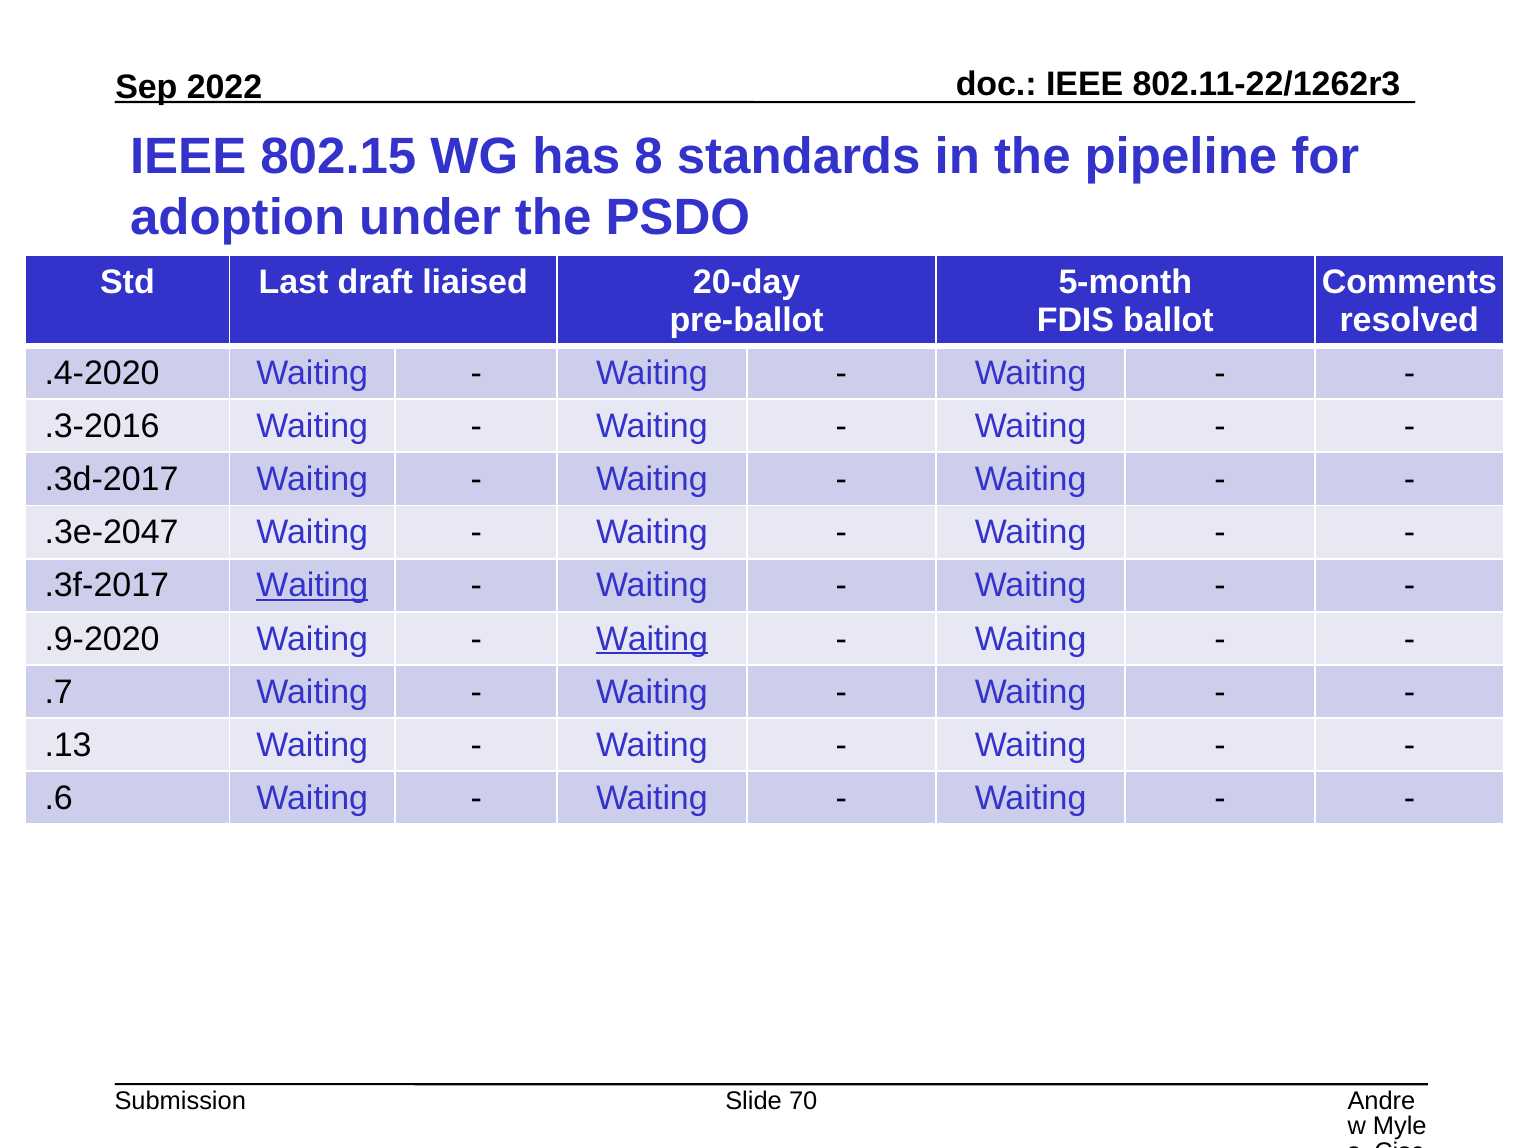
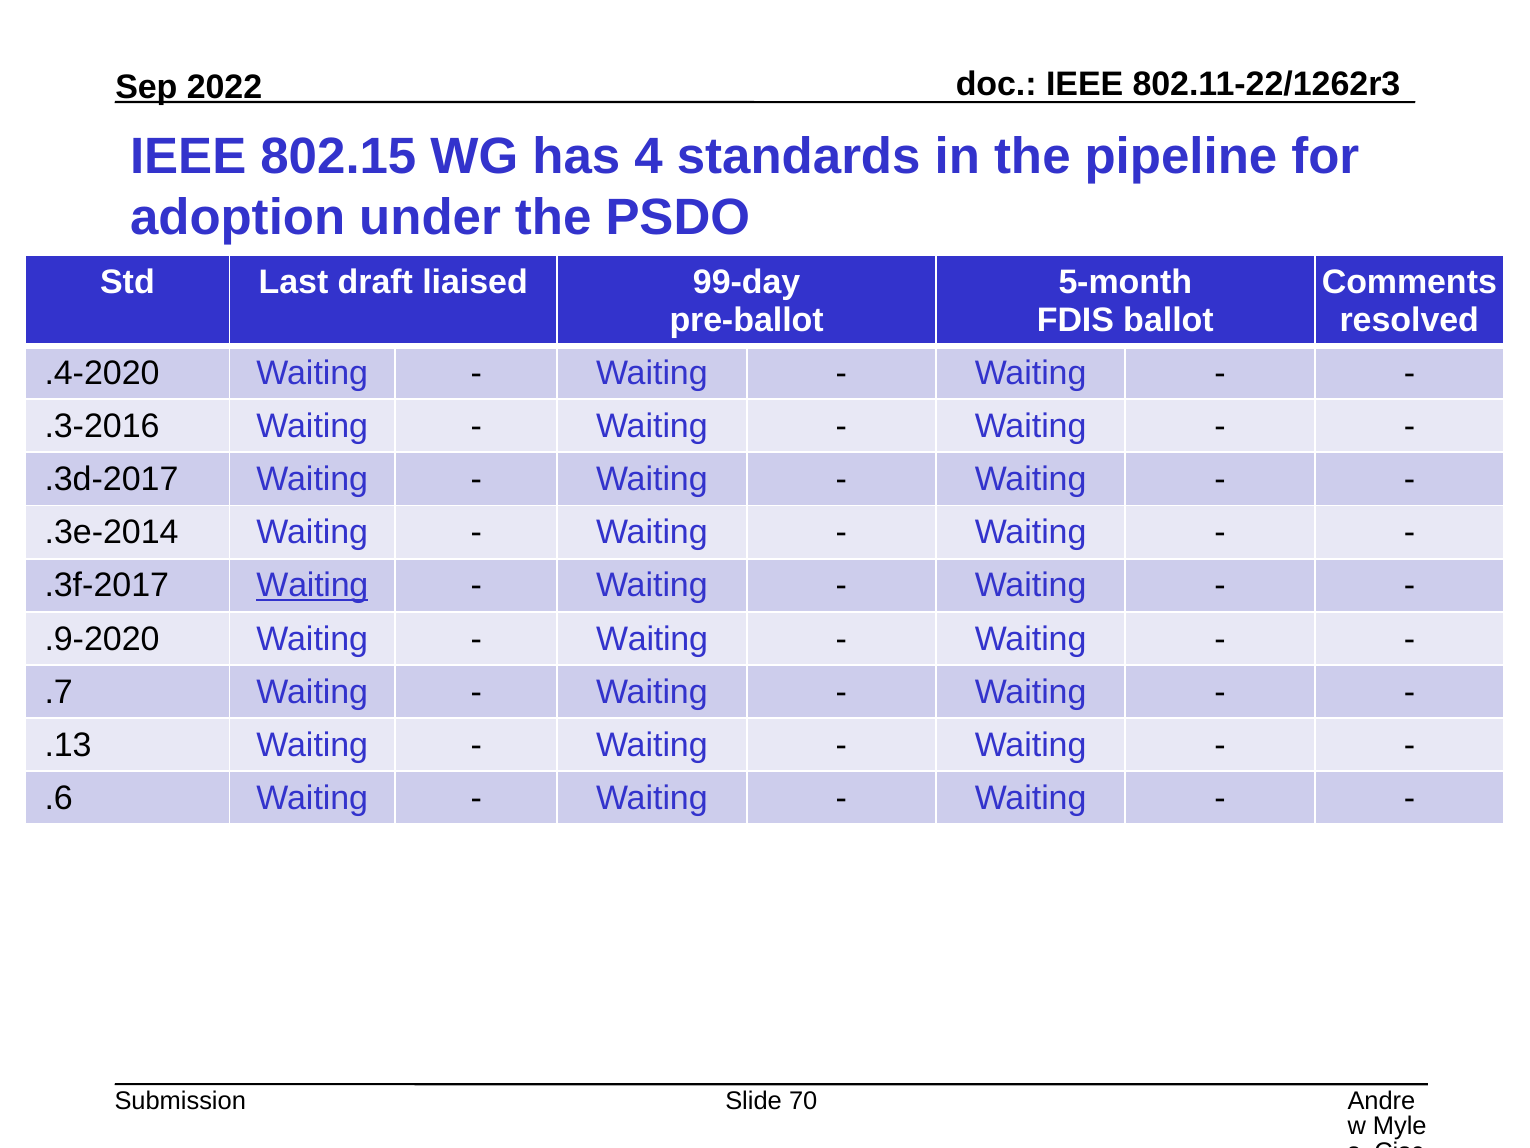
8: 8 -> 4
20-day: 20-day -> 99-day
.3e-2047: .3e-2047 -> .3e-2014
Waiting at (652, 639) underline: present -> none
